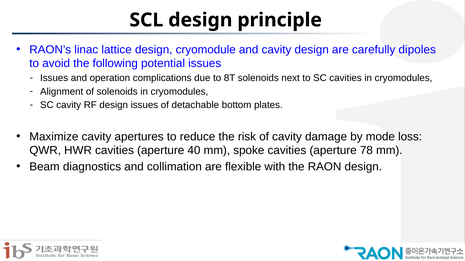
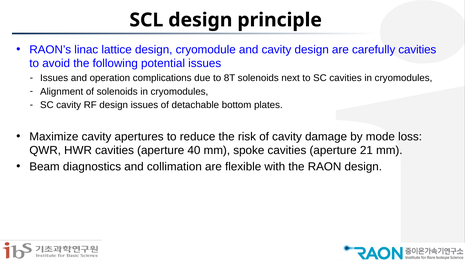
carefully dipoles: dipoles -> cavities
78: 78 -> 21
